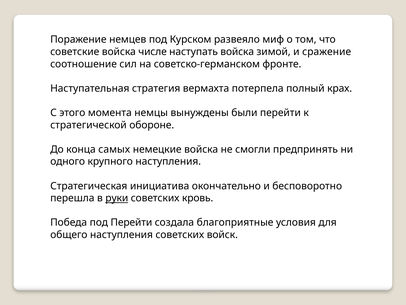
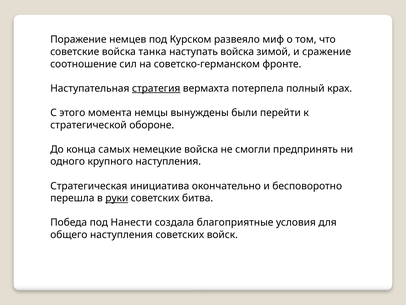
числе: числе -> танка
стратегия underline: none -> present
кровь: кровь -> битва
под Перейти: Перейти -> Нанести
